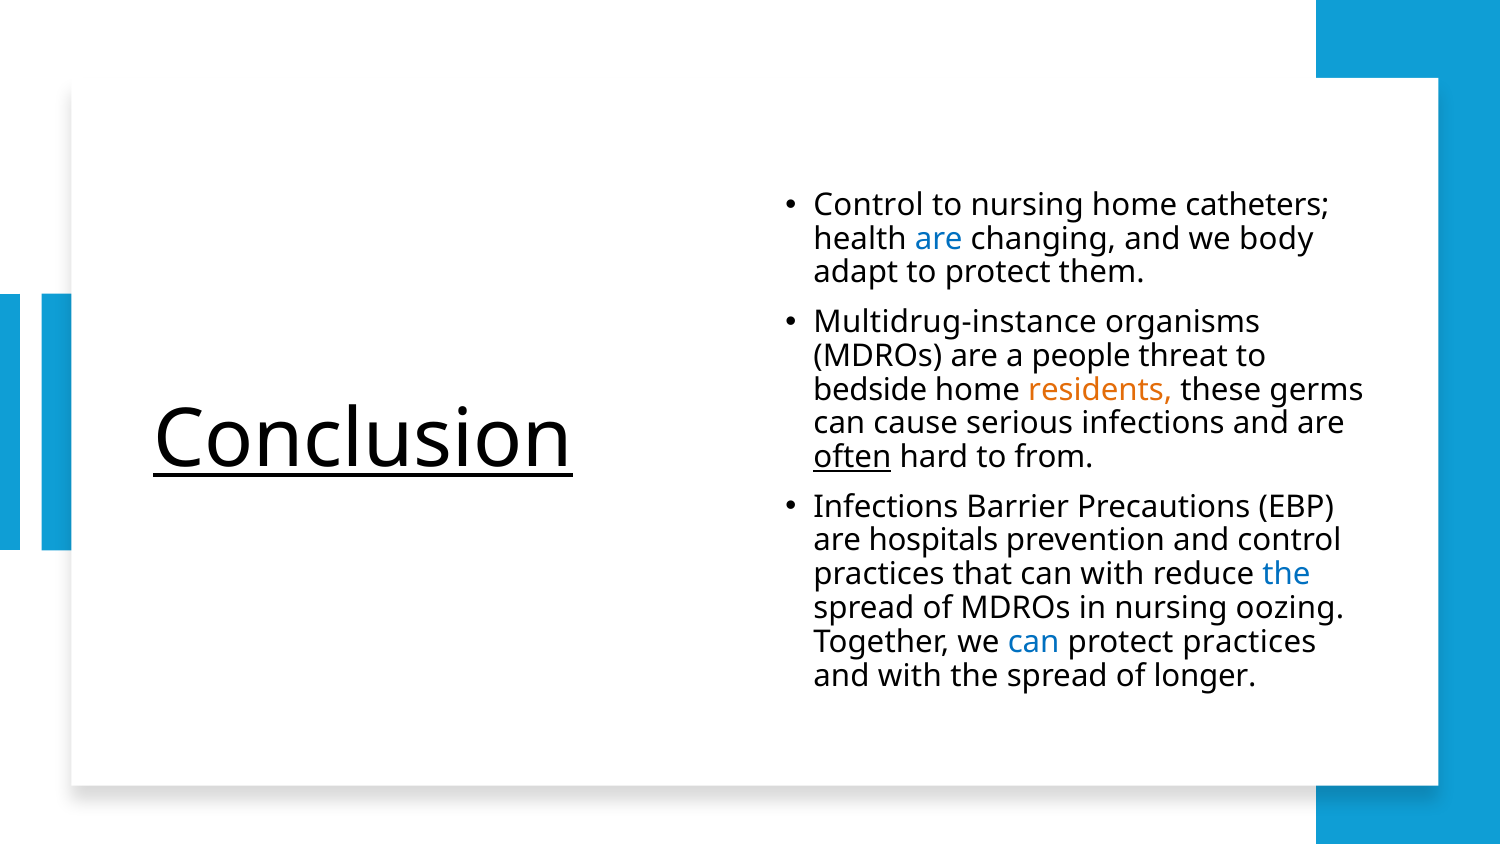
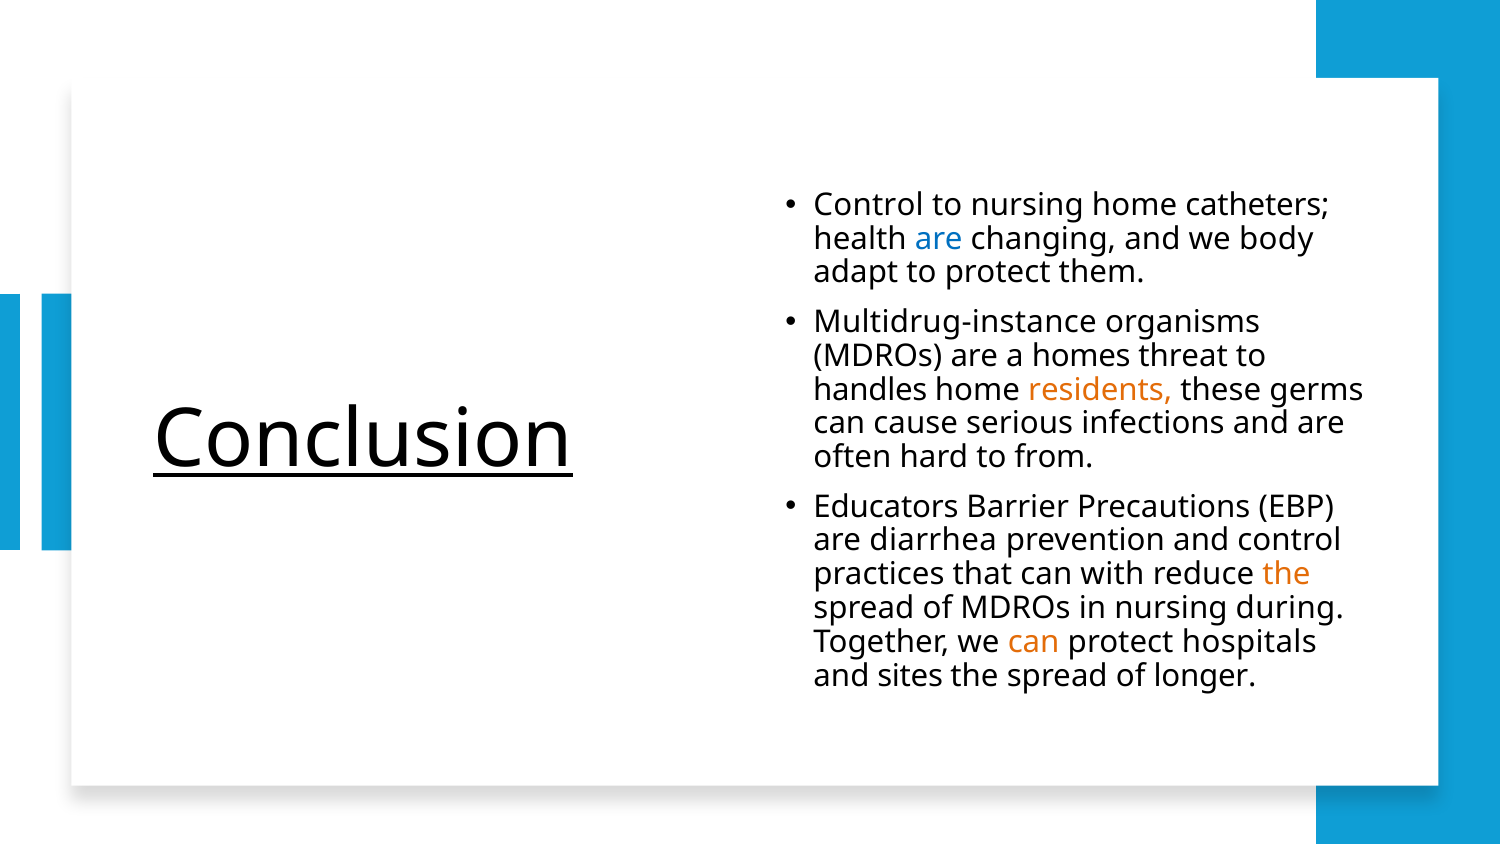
people: people -> homes
bedside: bedside -> handles
often underline: present -> none
Infections at (886, 507): Infections -> Educators
hospitals: hospitals -> diarrhea
the at (1286, 574) colour: blue -> orange
oozing: oozing -> during
can at (1034, 642) colour: blue -> orange
protect practices: practices -> hospitals
and with: with -> sites
